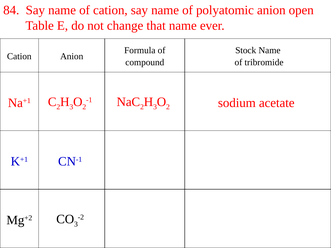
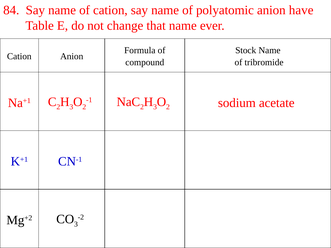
open: open -> have
